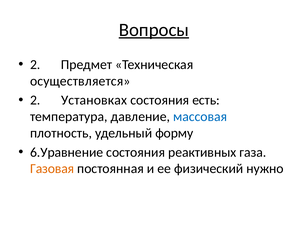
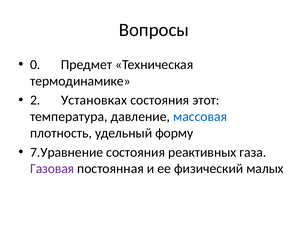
Вопросы underline: present -> none
2 at (35, 65): 2 -> 0
осуществляется: осуществляется -> термодинамике
есть: есть -> этот
6.Уравнение: 6.Уравнение -> 7.Уравнение
Газовая colour: orange -> purple
нужно: нужно -> малых
